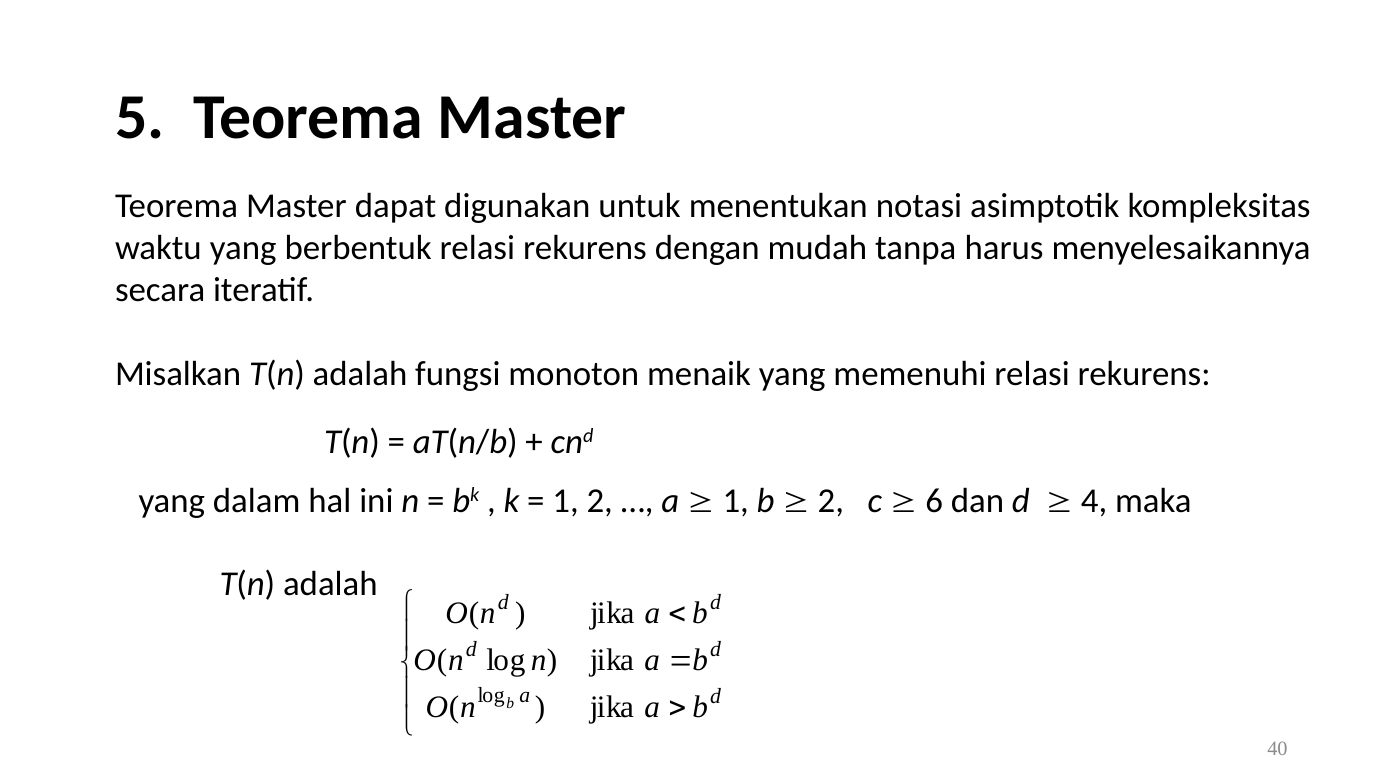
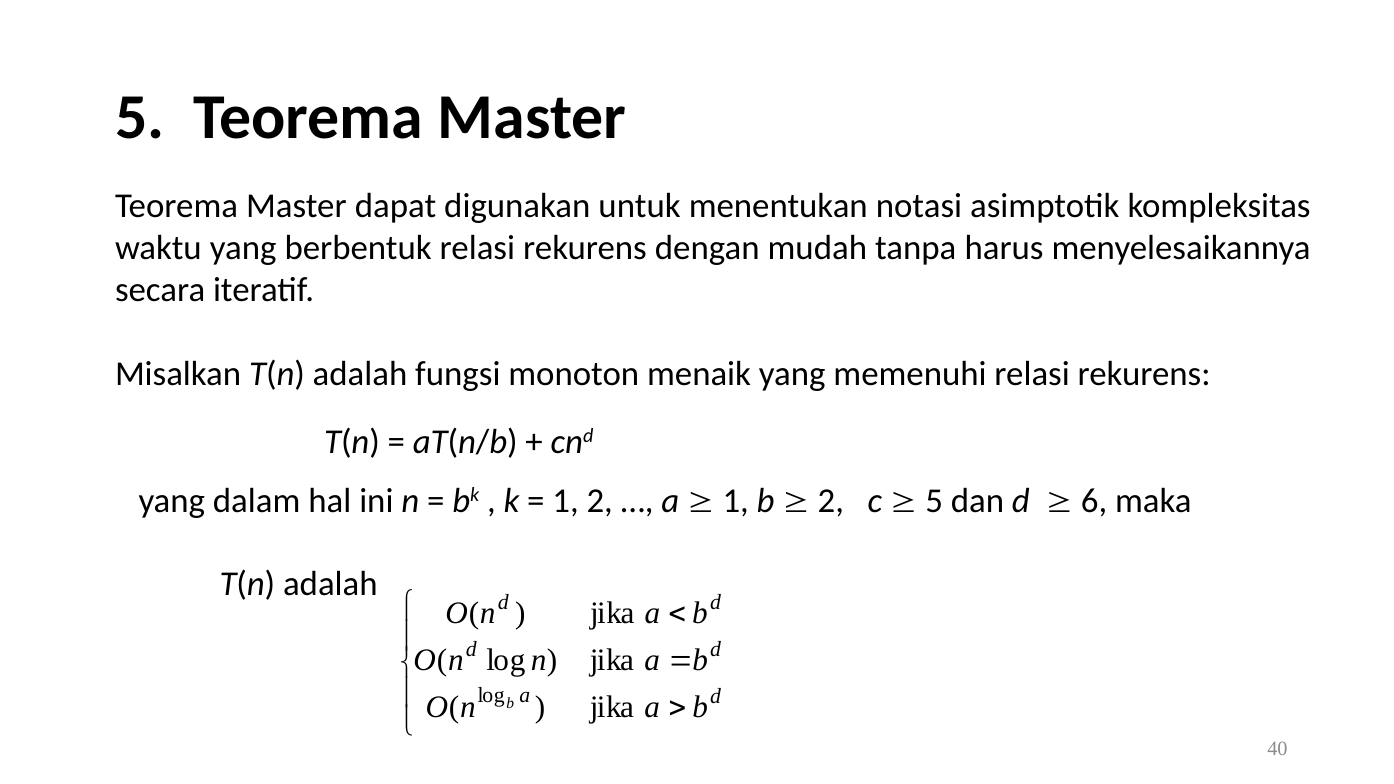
6 at (934, 501): 6 -> 5
4: 4 -> 6
